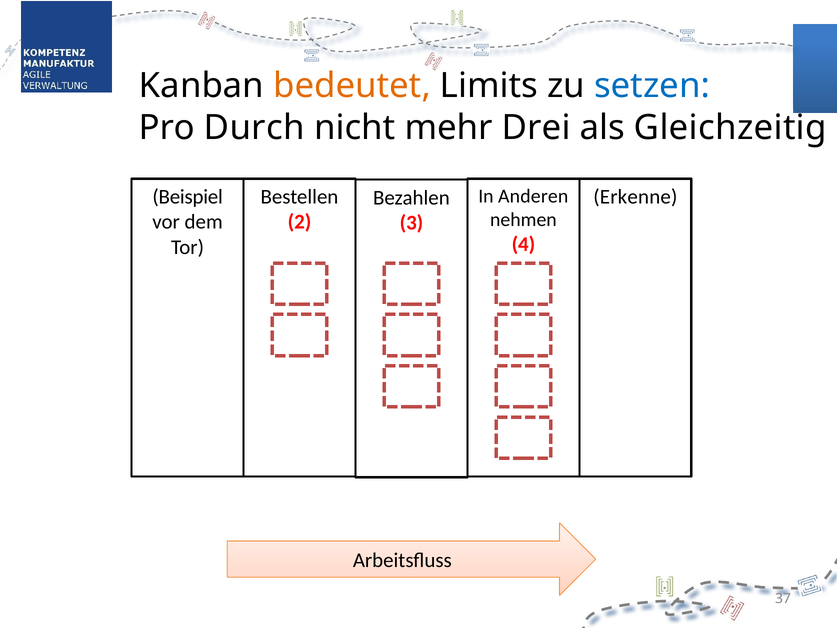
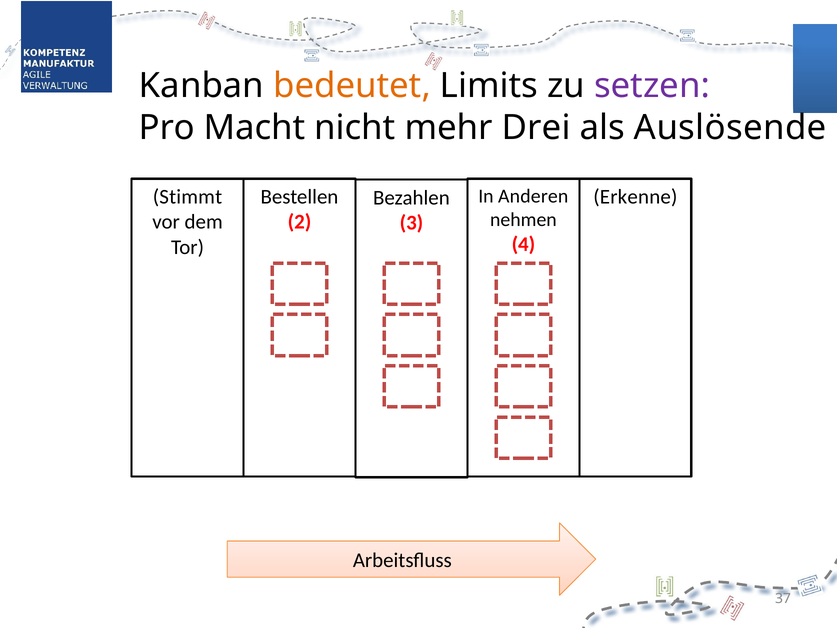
setzen colour: blue -> purple
Durch: Durch -> Macht
Gleichzeitig: Gleichzeitig -> Auslösende
Beispiel: Beispiel -> Stimmt
